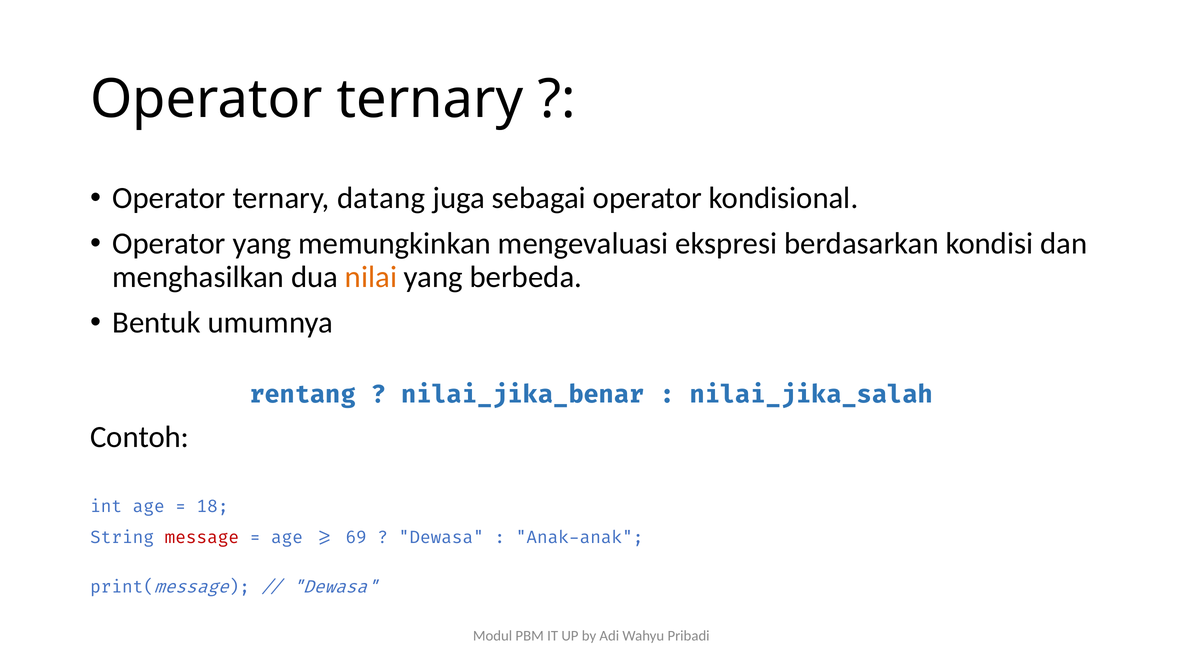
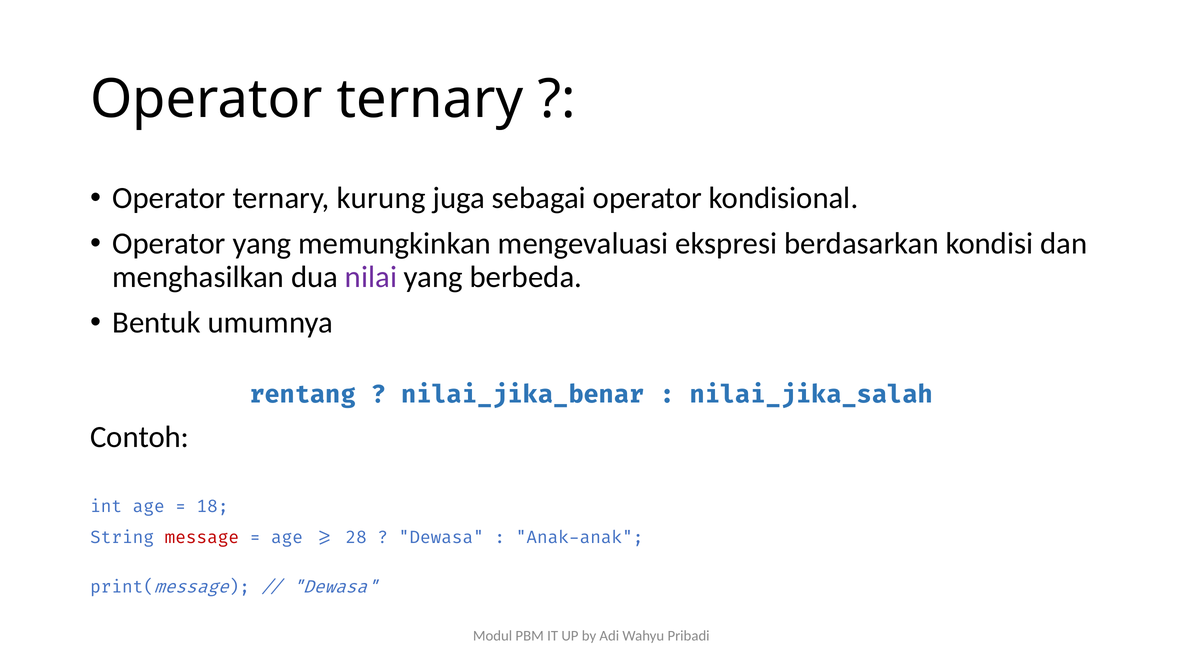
datang: datang -> kurung
nilai colour: orange -> purple
69: 69 -> 28
